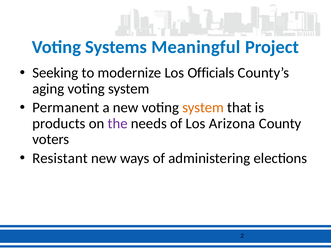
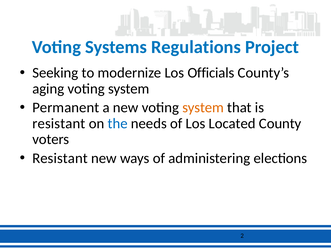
Meaningful: Meaningful -> Regulations
products at (59, 124): products -> resistant
the colour: purple -> blue
Arizona: Arizona -> Located
